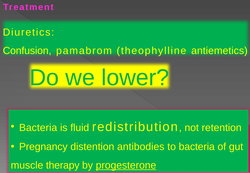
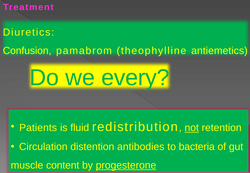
lower: lower -> every
Bacteria at (38, 128): Bacteria -> Patients
not underline: none -> present
Pregnancy: Pregnancy -> Circulation
therapy: therapy -> content
